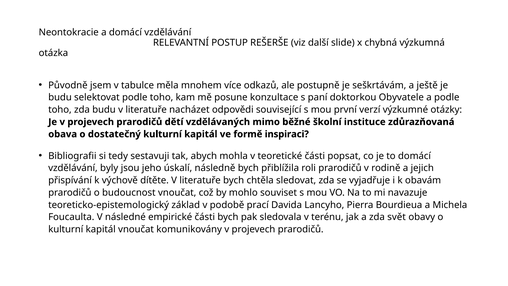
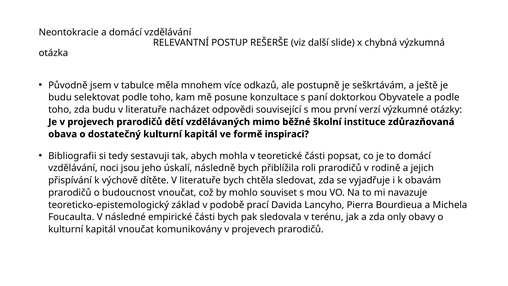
byly: byly -> noci
svět: svět -> only
